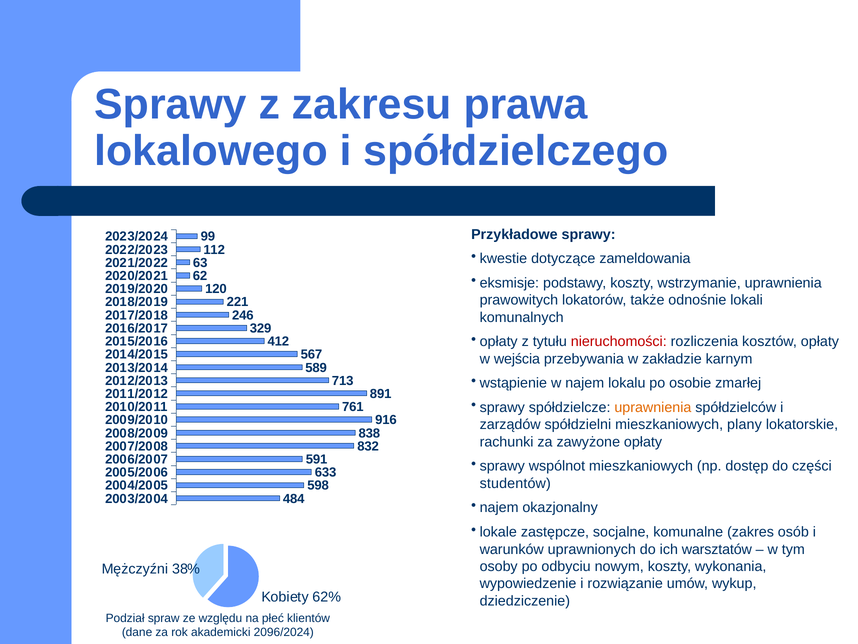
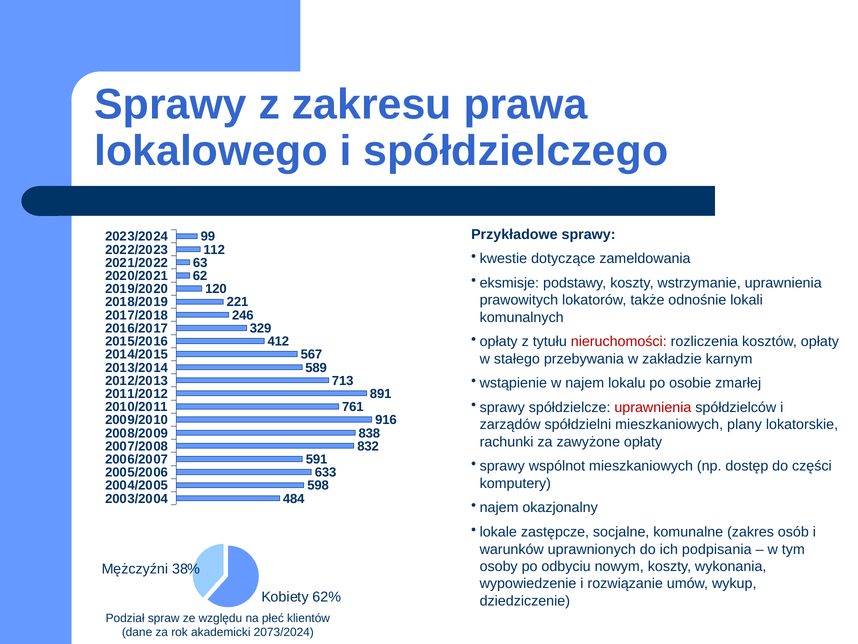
wejścia: wejścia -> stałego
uprawnienia at (653, 407) colour: orange -> red
studentów: studentów -> komputery
warsztatów: warsztatów -> podpisania
2096/2024: 2096/2024 -> 2073/2024
